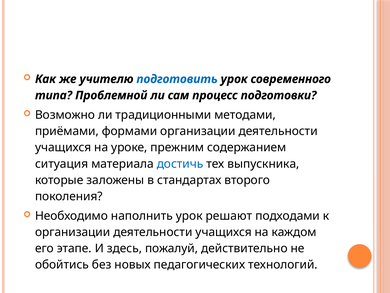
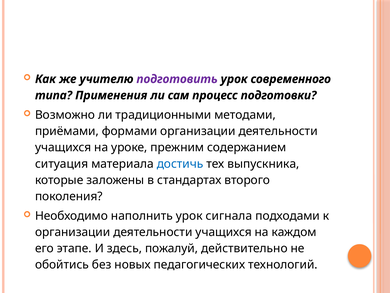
подготовить colour: blue -> purple
Проблемной: Проблемной -> Применения
решают: решают -> сигнала
